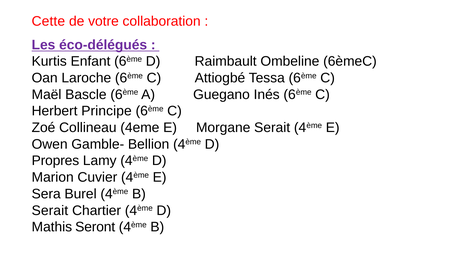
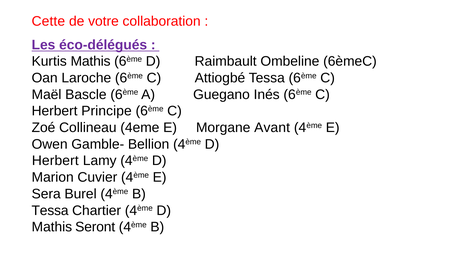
Kurtis Enfant: Enfant -> Mathis
Morgane Serait: Serait -> Avant
Propres at (55, 161): Propres -> Herbert
Serait at (50, 211): Serait -> Tessa
